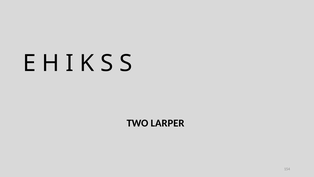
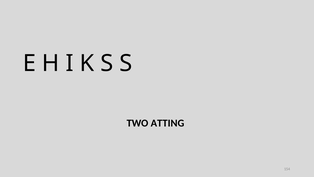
LARPER: LARPER -> ATTING
